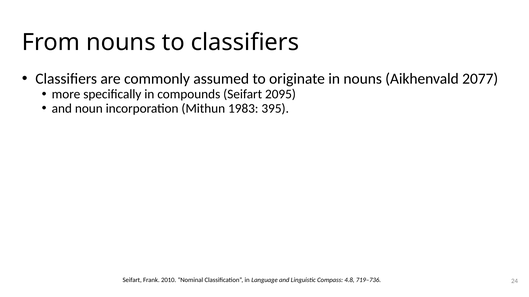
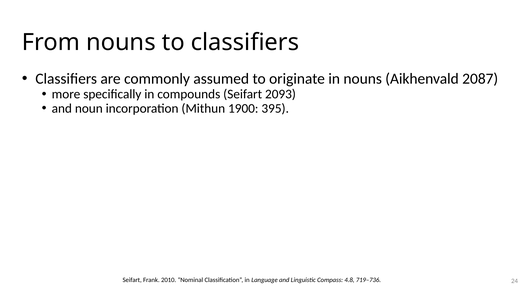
2077: 2077 -> 2087
2095: 2095 -> 2093
1983: 1983 -> 1900
